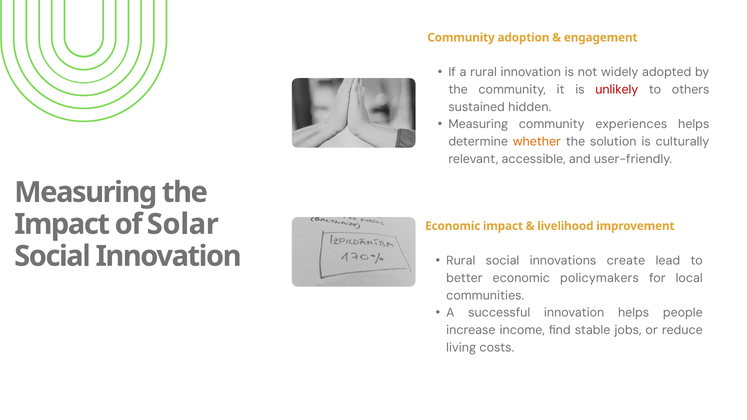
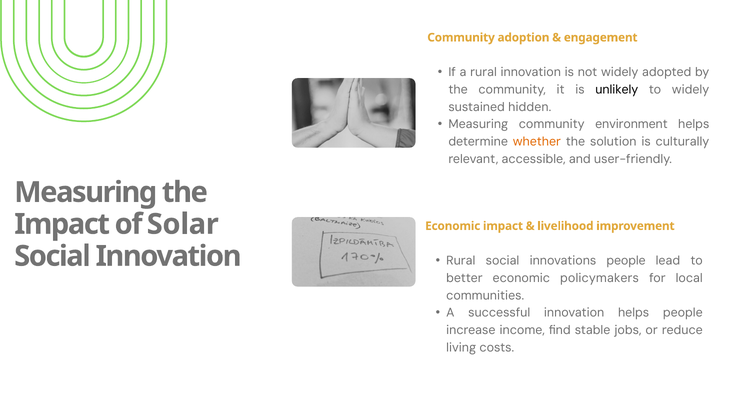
unlikely colour: red -> black
to others: others -> widely
experiences: experiences -> environment
innovations create: create -> people
